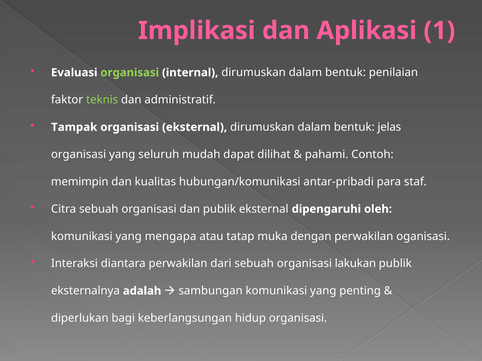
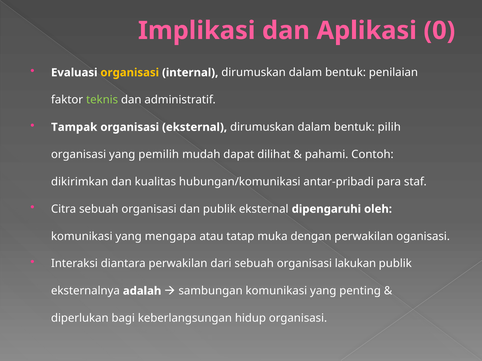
1: 1 -> 0
organisasi at (130, 73) colour: light green -> yellow
jelas: jelas -> pilih
seluruh: seluruh -> pemilih
memimpin: memimpin -> dikirimkan
